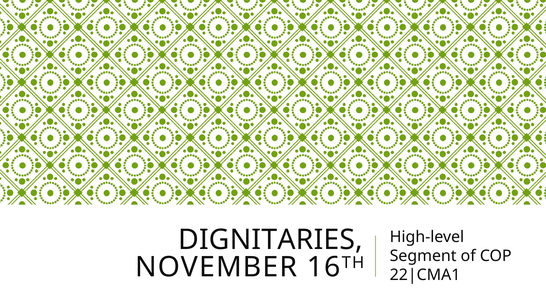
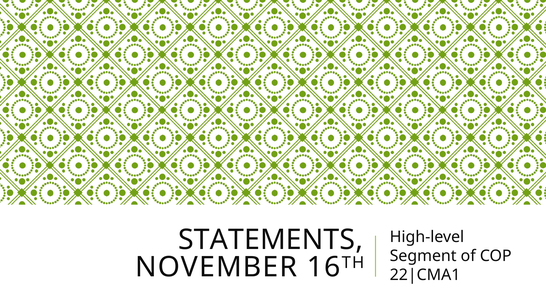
DIGNITARIES: DIGNITARIES -> STATEMENTS
